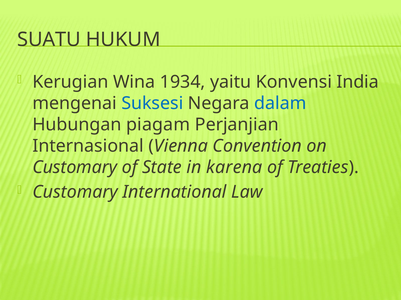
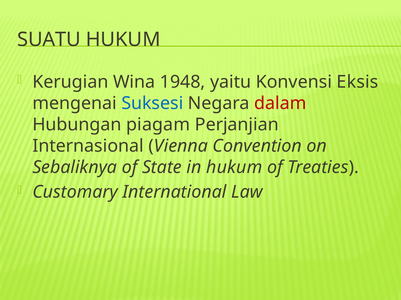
1934: 1934 -> 1948
India: India -> Eksis
dalam colour: blue -> red
Customary at (75, 168): Customary -> Sebaliknya
in karena: karena -> hukum
